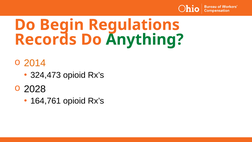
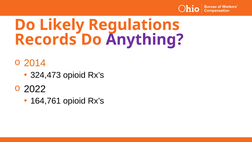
Begin: Begin -> Likely
Anything colour: green -> purple
2028: 2028 -> 2022
